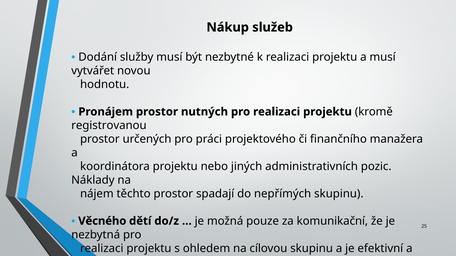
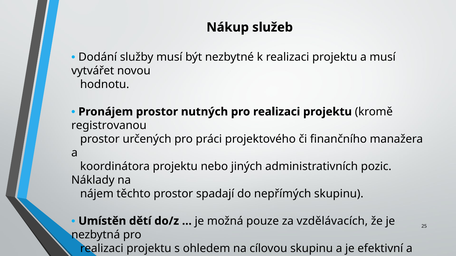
Věcného: Věcného -> Umístěn
komunikační: komunikační -> vzdělávacích
